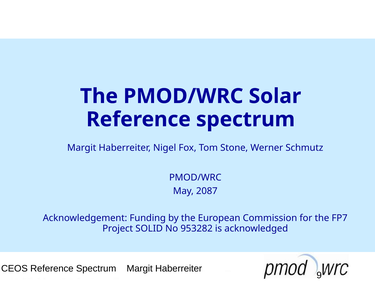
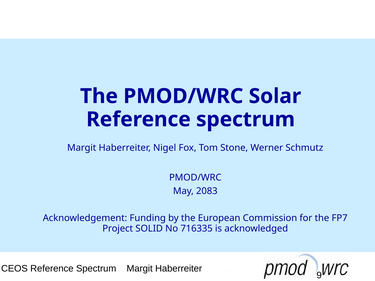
2087: 2087 -> 2083
953282: 953282 -> 716335
